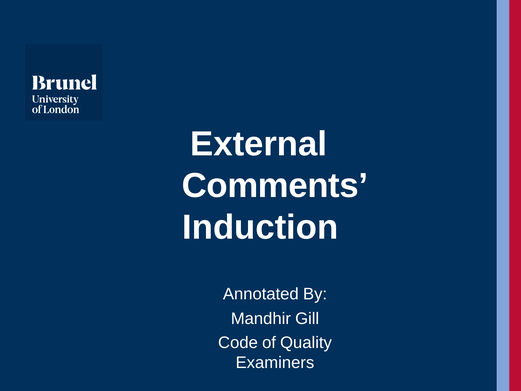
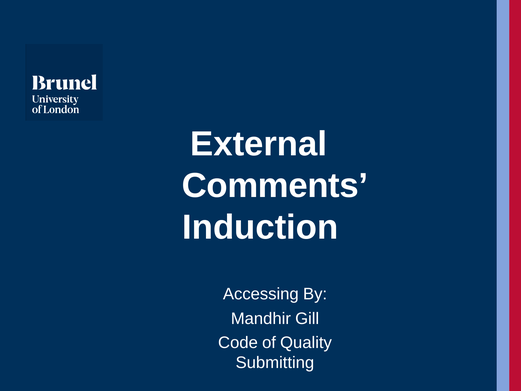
Annotated: Annotated -> Accessing
Examiners: Examiners -> Submitting
